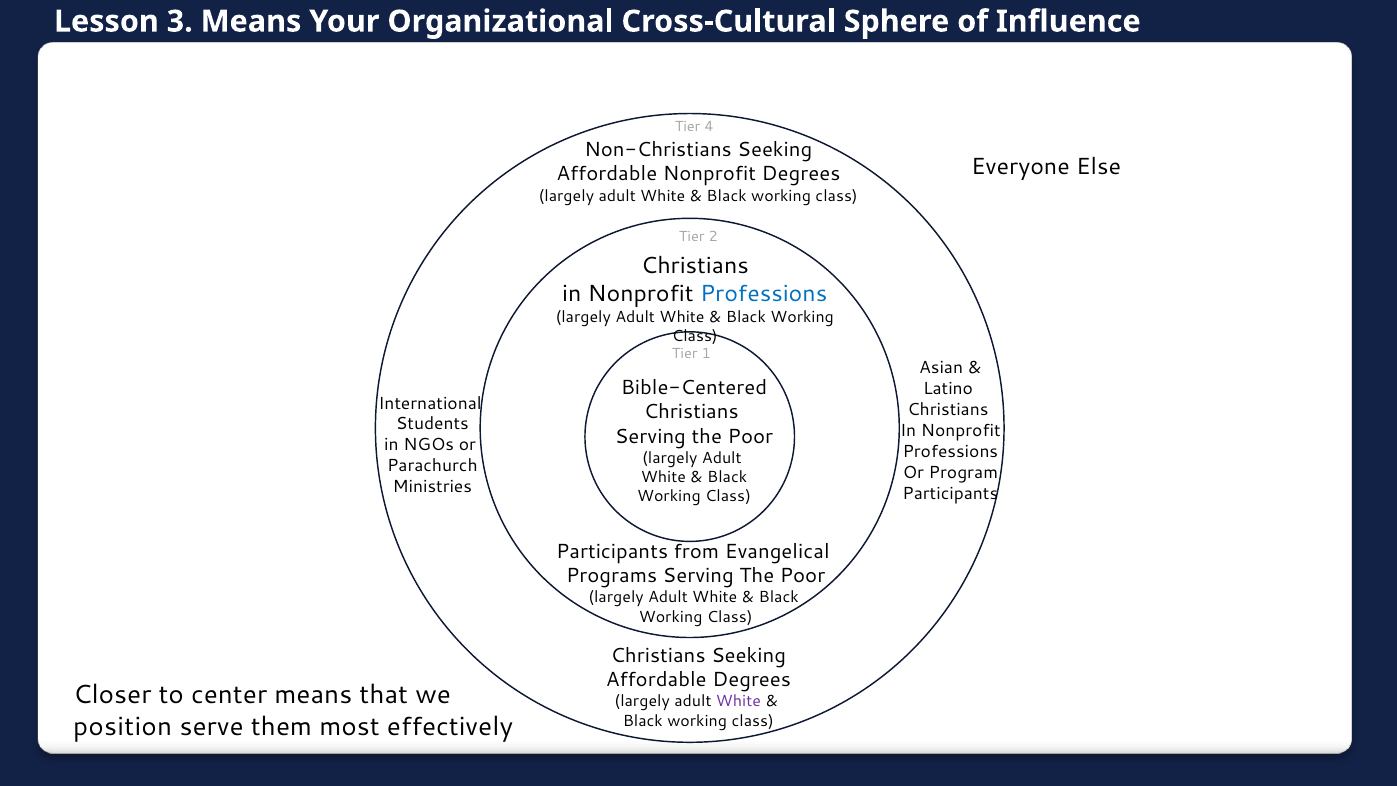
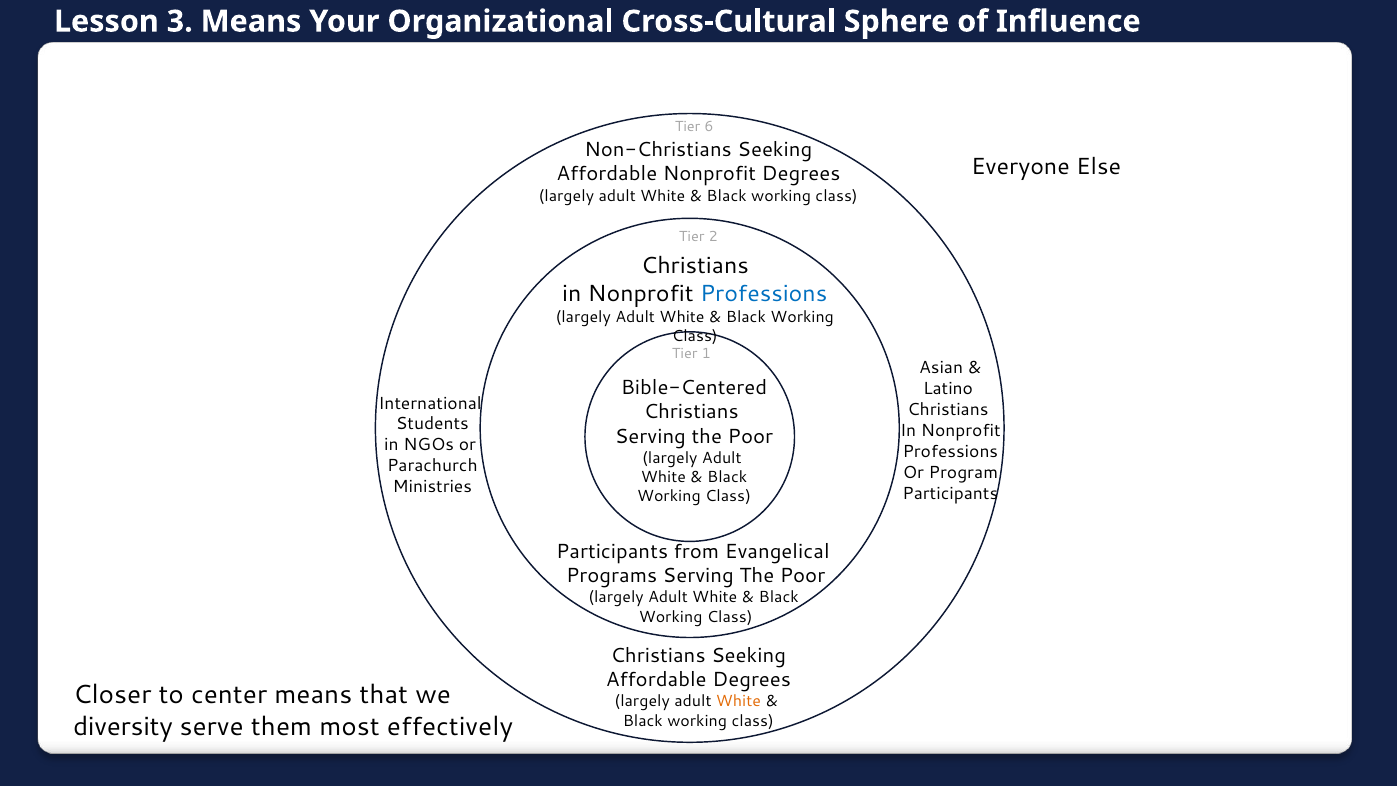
4: 4 -> 6
White at (739, 701) colour: purple -> orange
position: position -> diversity
